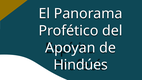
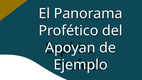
Hindúes: Hindúes -> Ejemplo
